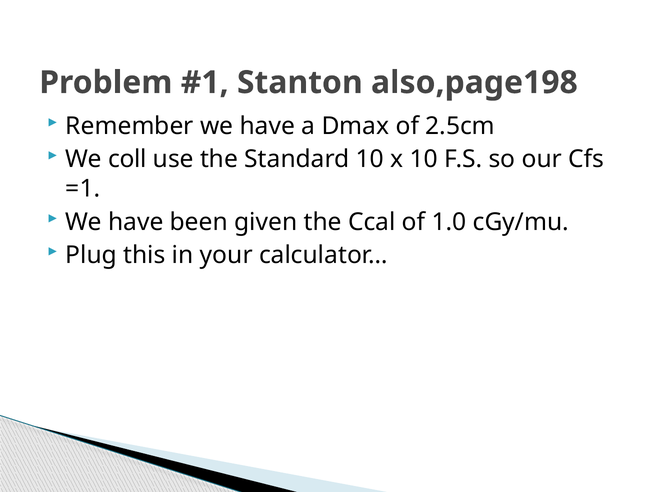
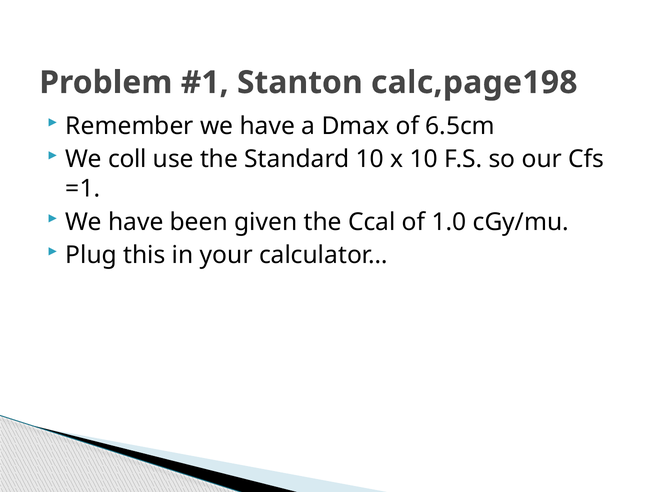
also,page198: also,page198 -> calc,page198
2.5cm: 2.5cm -> 6.5cm
